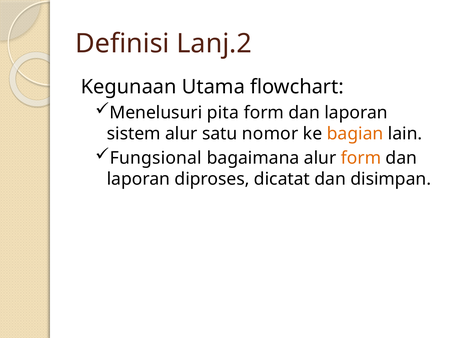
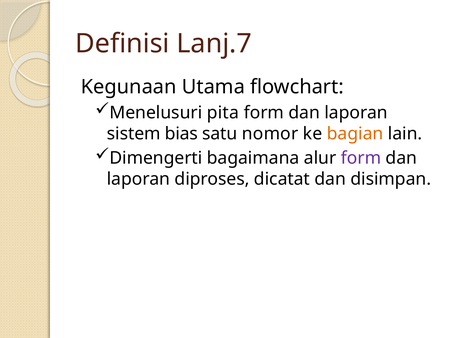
Lanj.2: Lanj.2 -> Lanj.7
sistem alur: alur -> bias
Fungsional: Fungsional -> Dimengerti
form at (361, 158) colour: orange -> purple
